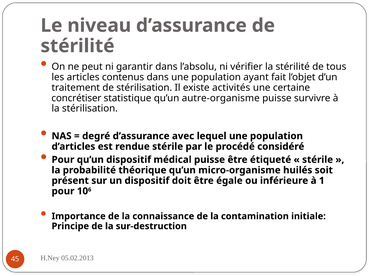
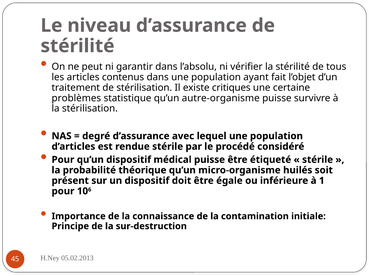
activités: activités -> critiques
concrétiser: concrétiser -> problèmes
